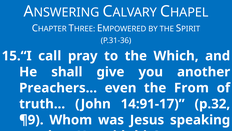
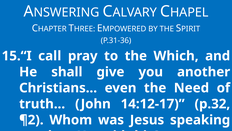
Preachers…: Preachers… -> Christians…
From: From -> Need
14:91-17: 14:91-17 -> 14:12-17
¶9: ¶9 -> ¶2
